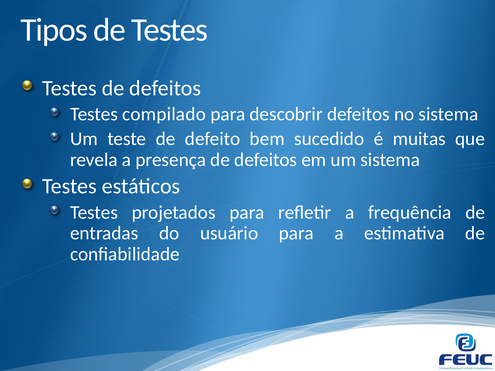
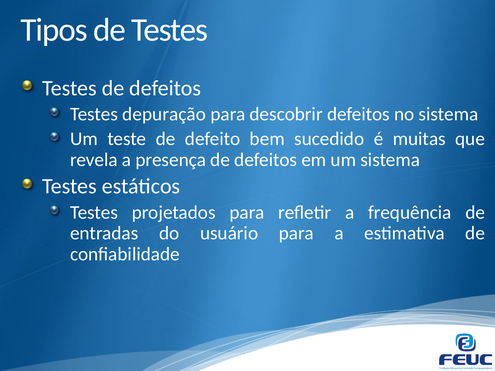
compilado: compilado -> depuração
